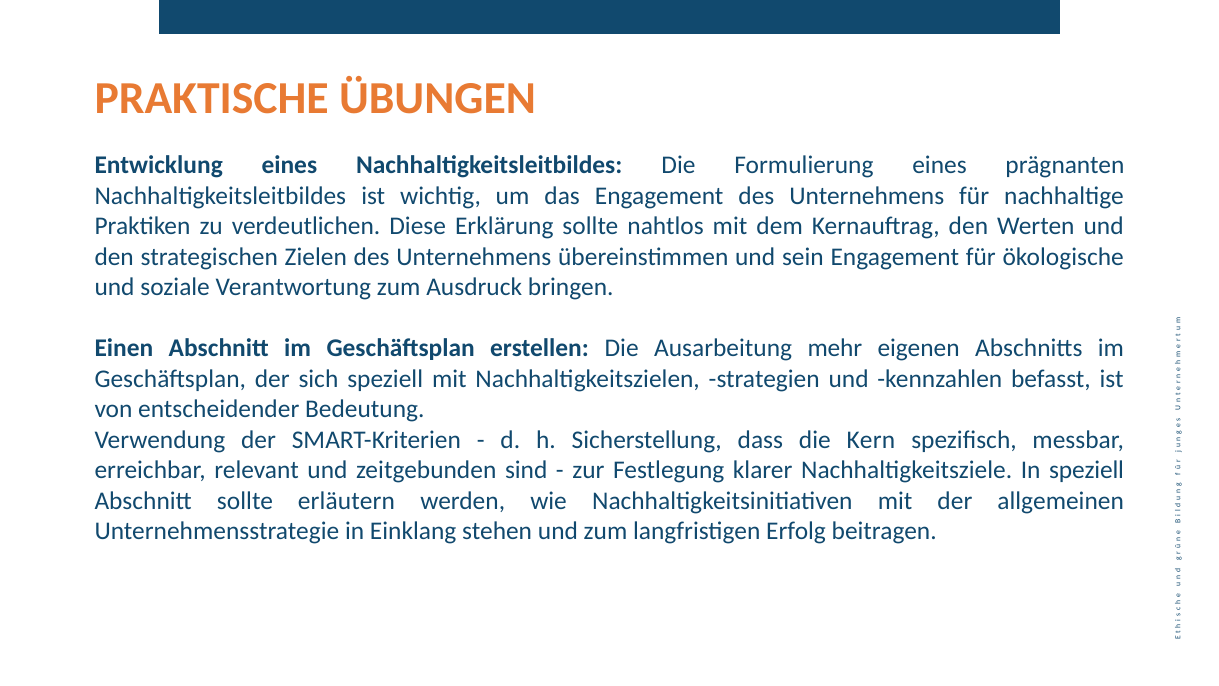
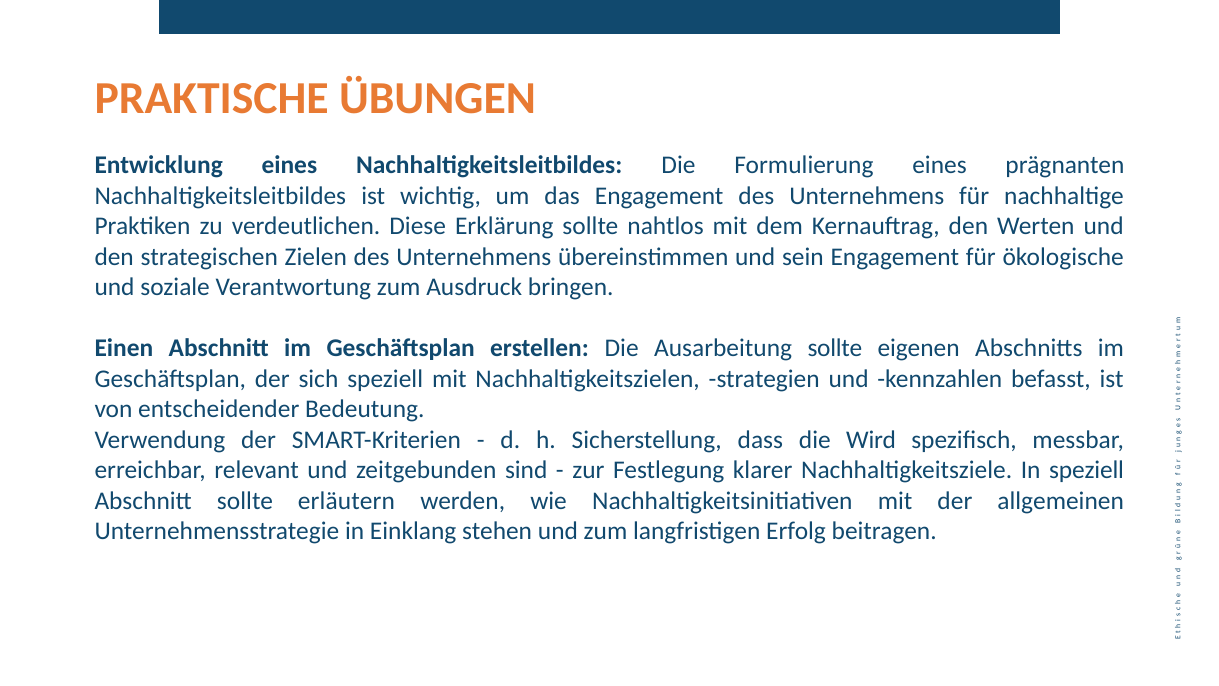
Ausarbeitung mehr: mehr -> sollte
Kern: Kern -> Wird
